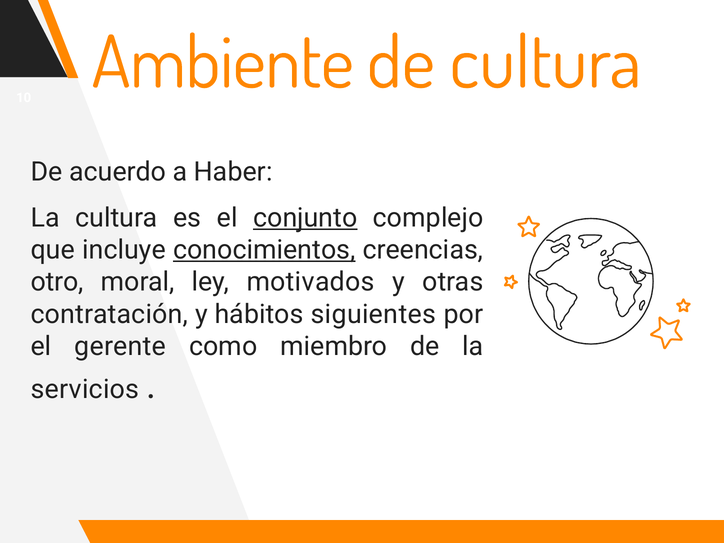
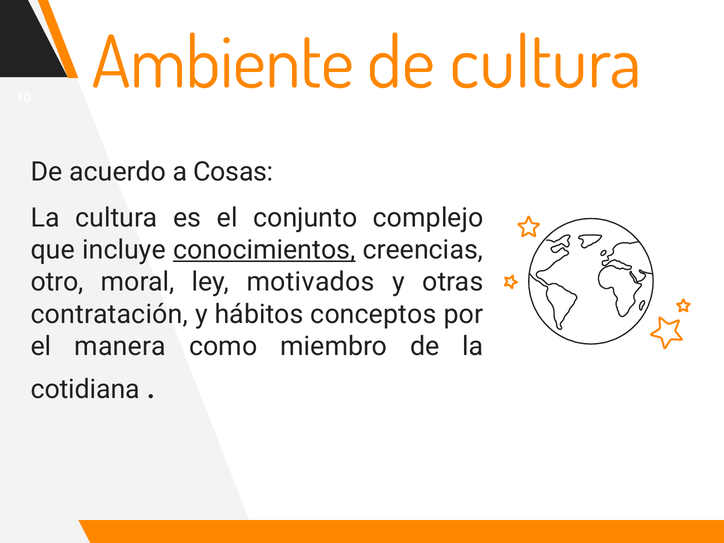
Haber: Haber -> Cosas
conjunto underline: present -> none
siguientes: siguientes -> conceptos
gerente: gerente -> manera
servicios: servicios -> cotidiana
